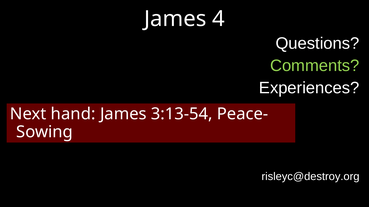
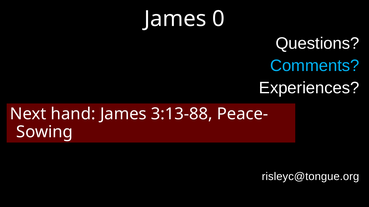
4: 4 -> 0
Comments colour: light green -> light blue
3:13-54: 3:13-54 -> 3:13-88
risleyc@destroy.org: risleyc@destroy.org -> risleyc@tongue.org
